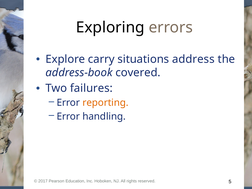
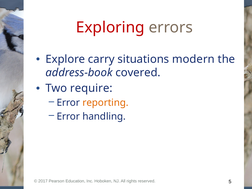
Exploring colour: black -> red
address: address -> modern
failures: failures -> require
